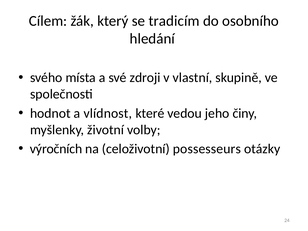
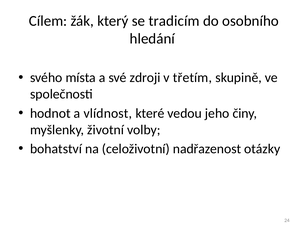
vlastní: vlastní -> třetím
výročních: výročních -> bohatství
possesseurs: possesseurs -> nadřazenost
